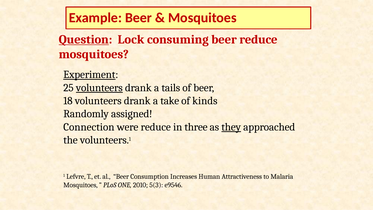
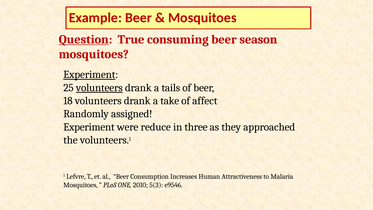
Lock: Lock -> True
beer reduce: reduce -> season
kinds: kinds -> affect
Connection at (89, 127): Connection -> Experiment
they underline: present -> none
